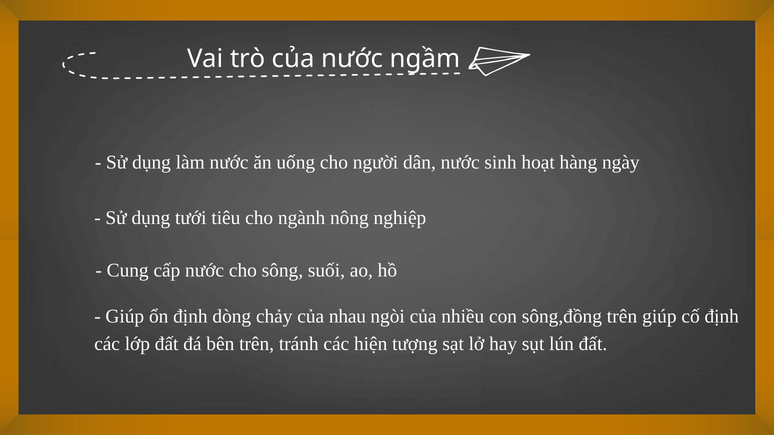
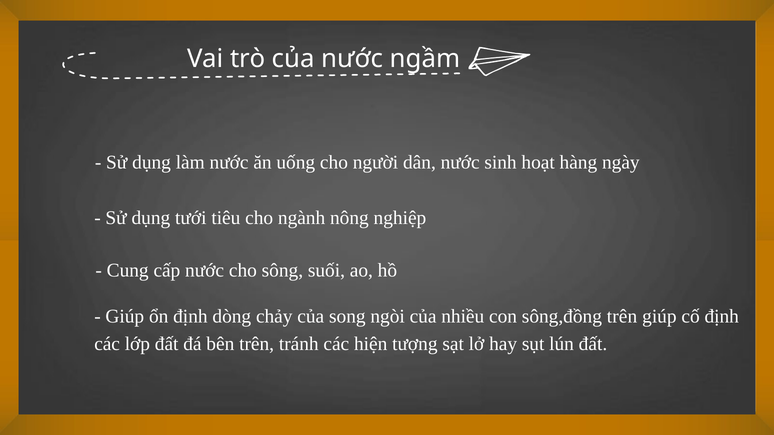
nhau: nhau -> song
